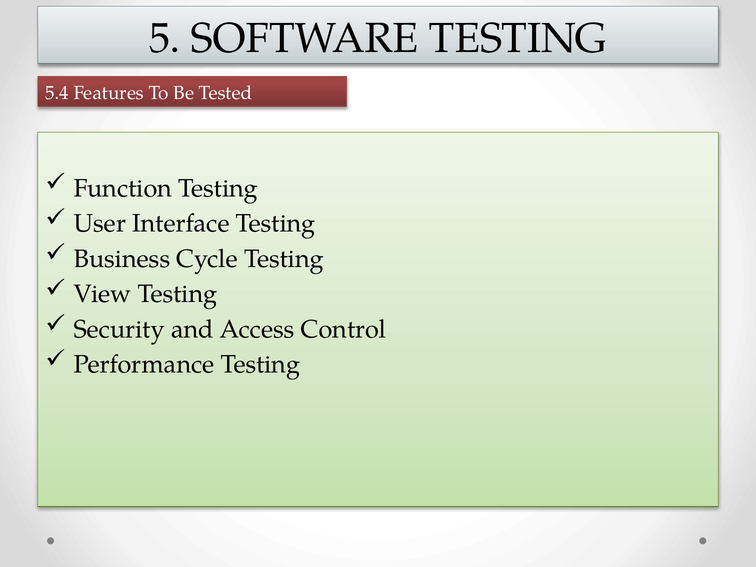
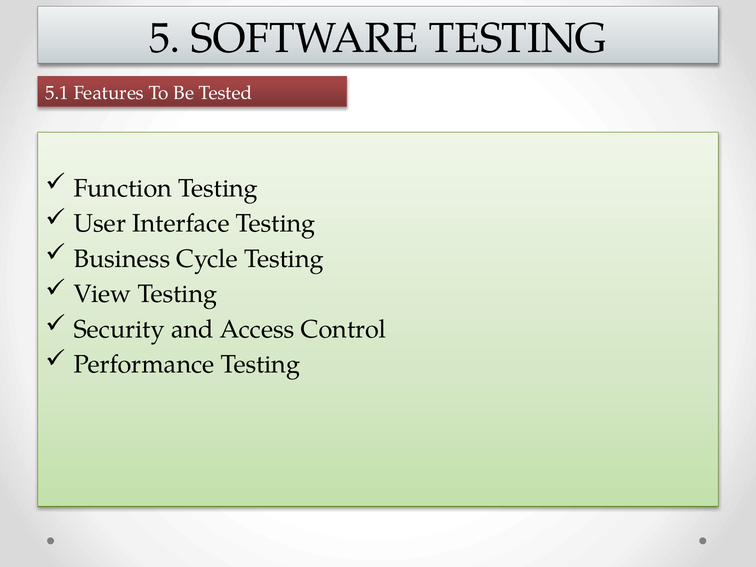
5.4: 5.4 -> 5.1
